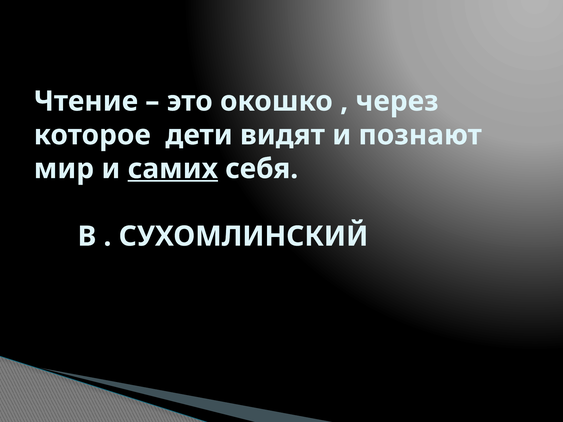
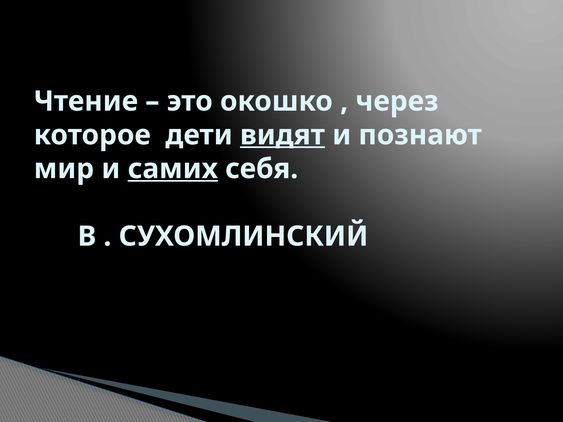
видят underline: none -> present
